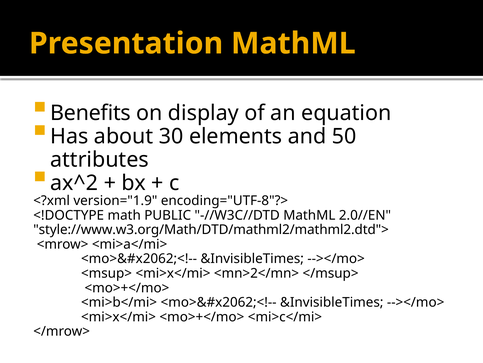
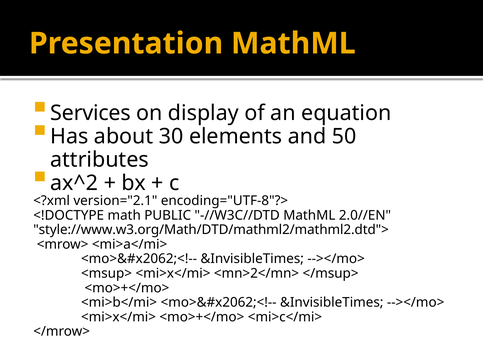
Benefits: Benefits -> Services
version="1.9: version="1.9 -> version="2.1
